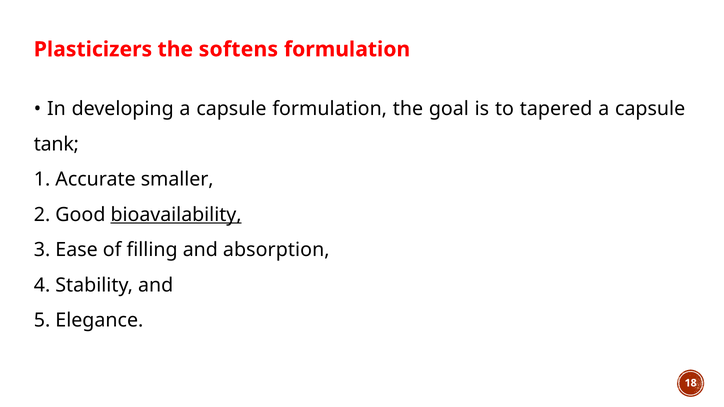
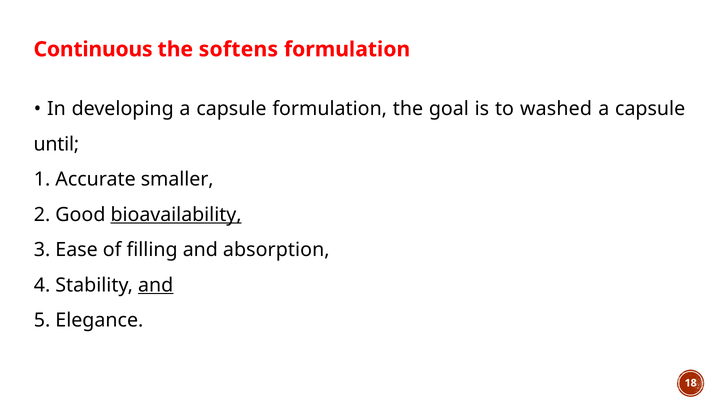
Plasticizers: Plasticizers -> Continuous
tapered: tapered -> washed
tank: tank -> until
and at (156, 285) underline: none -> present
